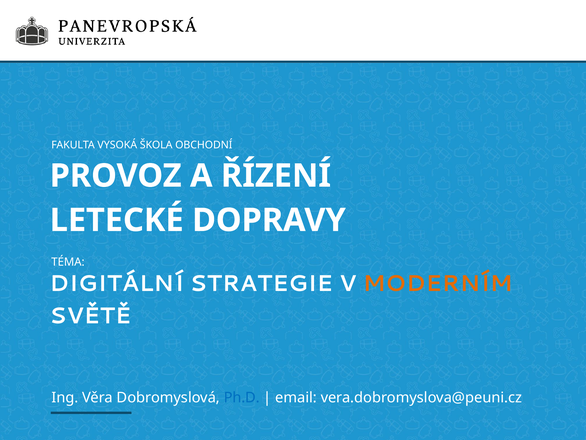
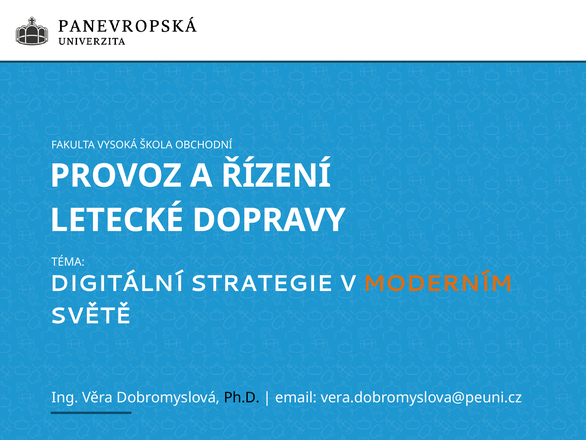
Ph.D colour: blue -> black
